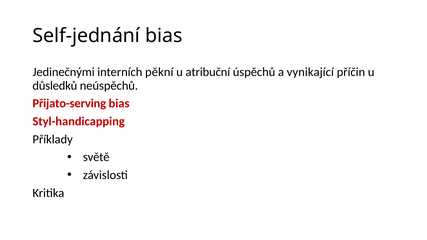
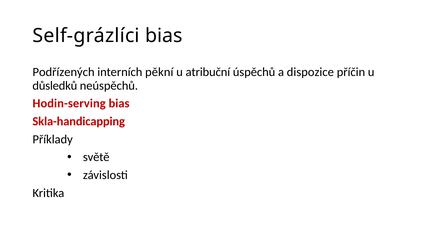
Self-jednání: Self-jednání -> Self-grázlíci
Jedinečnými: Jedinečnými -> Podřízených
vynikající: vynikající -> dispozice
Přijato-serving: Přijato-serving -> Hodin-serving
Styl-handicapping: Styl-handicapping -> Skla-handicapping
